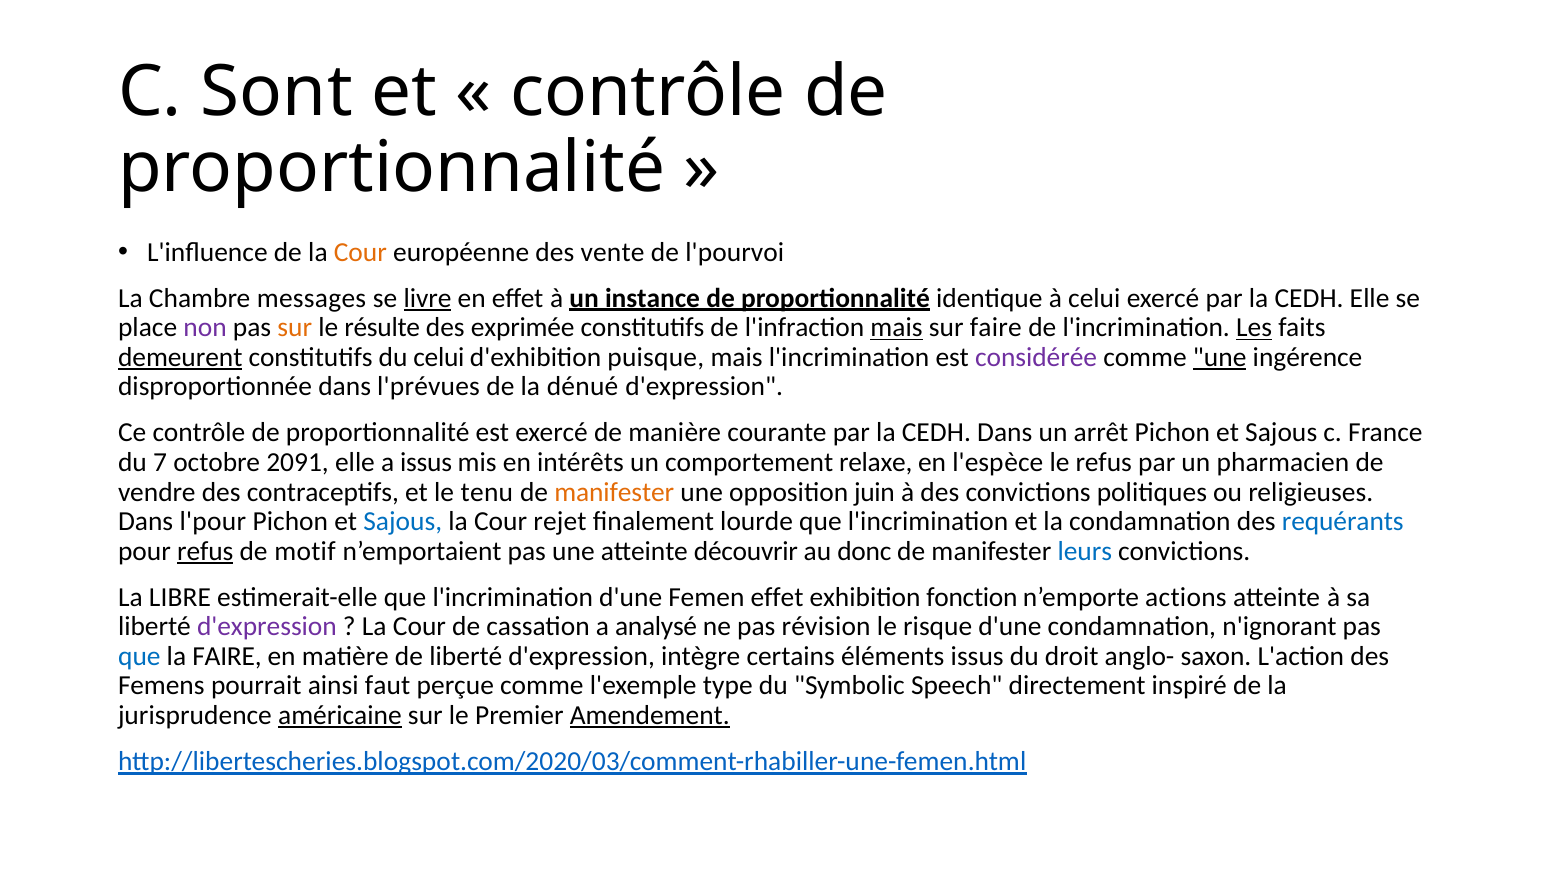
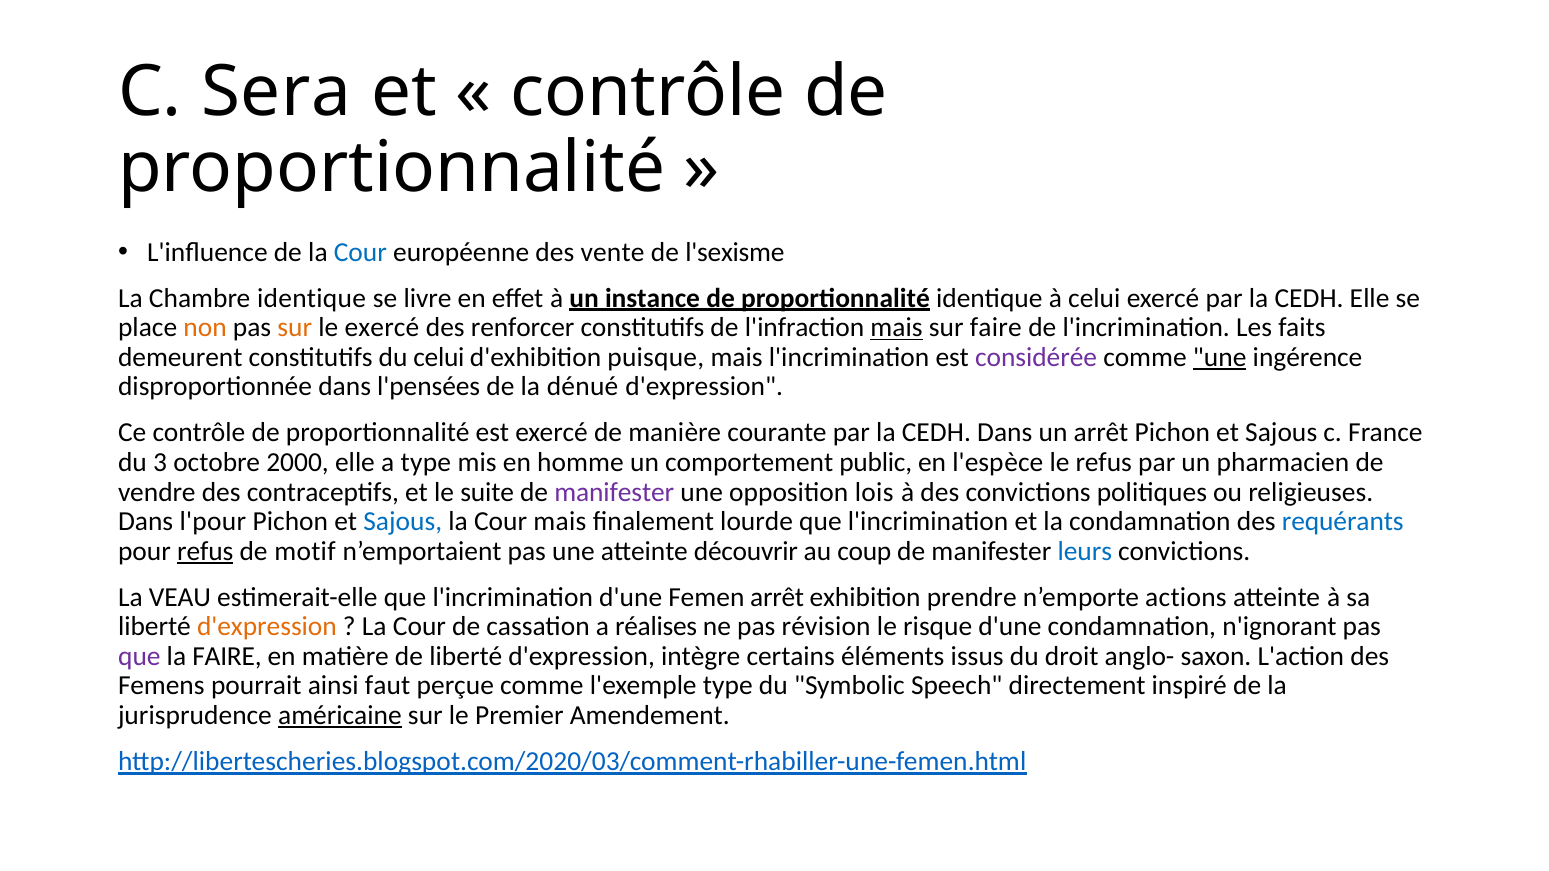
Sont: Sont -> Sera
Cour at (360, 252) colour: orange -> blue
l'pourvoi: l'pourvoi -> l'sexisme
Chambre messages: messages -> identique
livre underline: present -> none
non colour: purple -> orange
le résulte: résulte -> exercé
exprimée: exprimée -> renforcer
Les underline: present -> none
demeurent underline: present -> none
l'prévues: l'prévues -> l'pensées
7: 7 -> 3
2091: 2091 -> 2000
a issus: issus -> type
intérêts: intérêts -> homme
relaxe: relaxe -> public
tenu: tenu -> suite
manifester at (614, 492) colour: orange -> purple
juin: juin -> lois
Cour rejet: rejet -> mais
donc: donc -> coup
LIBRE: LIBRE -> VEAU
Femen effet: effet -> arrêt
fonction: fonction -> prendre
d'expression at (267, 627) colour: purple -> orange
analysé: analysé -> réalises
que at (139, 656) colour: blue -> purple
Amendement underline: present -> none
